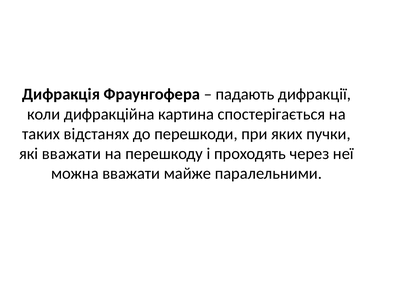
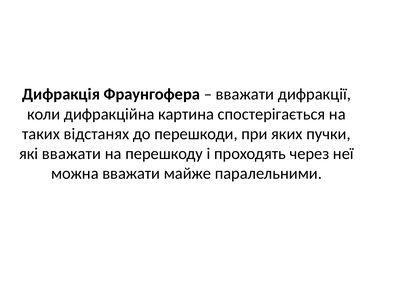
падають at (245, 94): падають -> вважати
